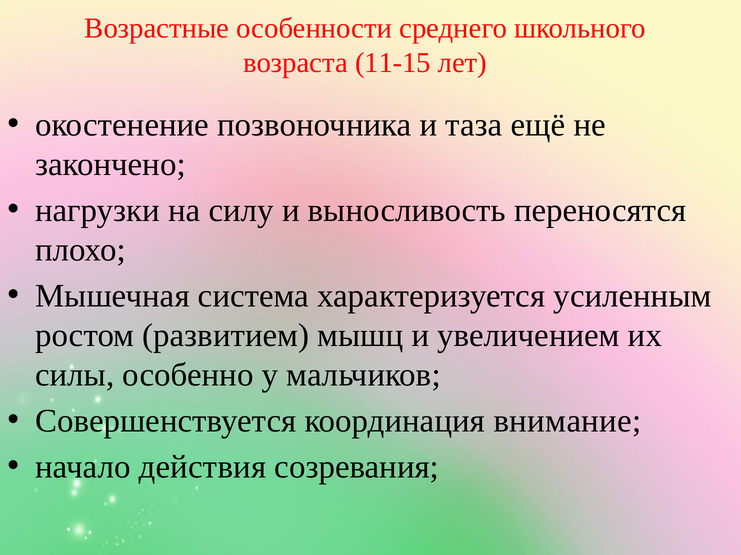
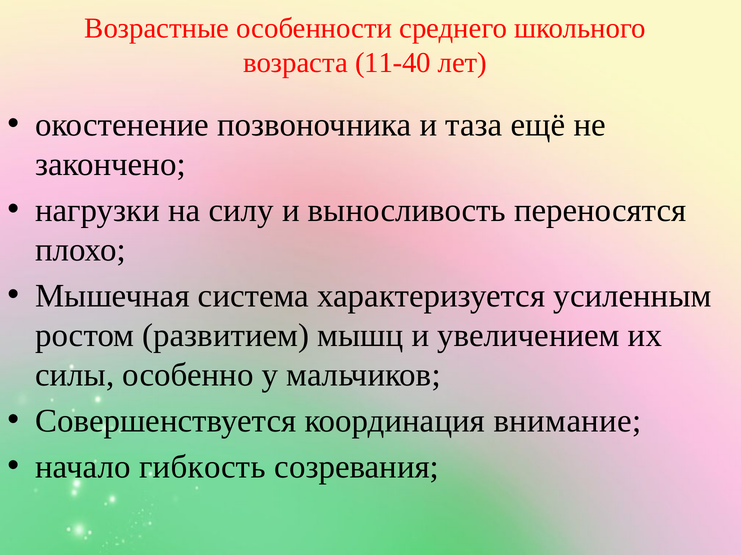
11-15: 11-15 -> 11-40
действия: действия -> гибкость
